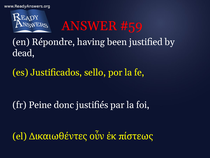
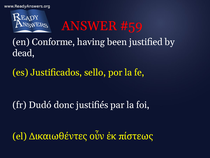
Répondre: Répondre -> Conforme
Peine: Peine -> Dudó
